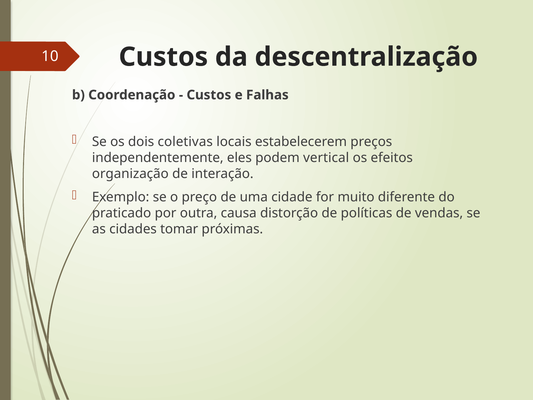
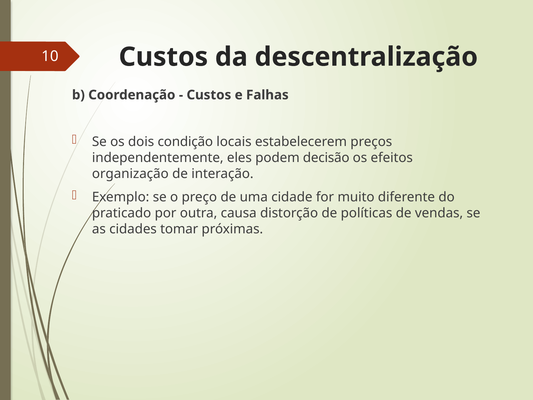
coletivas: coletivas -> condição
vertical: vertical -> decisão
